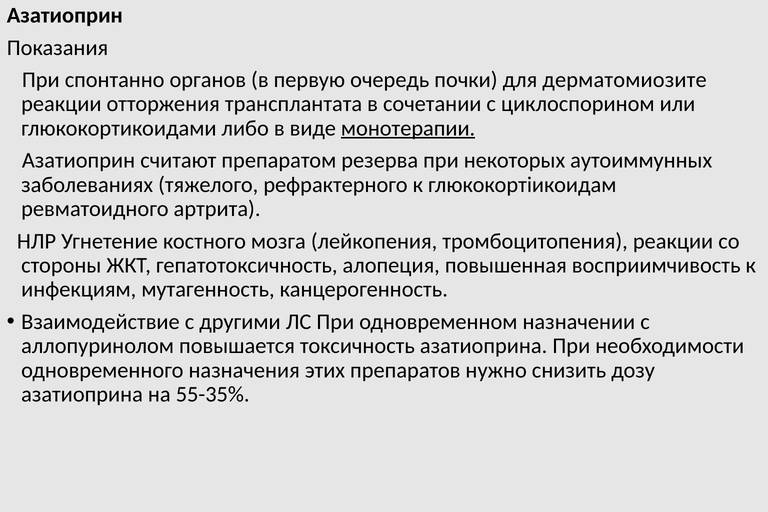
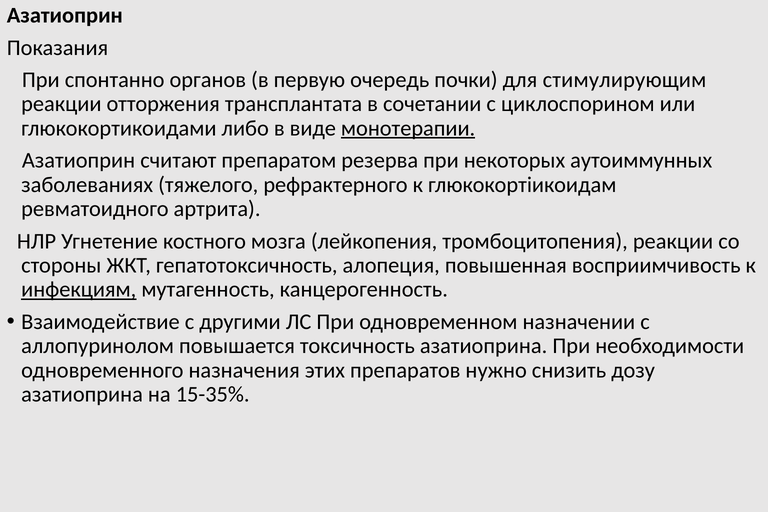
дерматомиозите: дерматомиозите -> стимулирующим
инфекциям underline: none -> present
55-35%: 55-35% -> 15-35%
